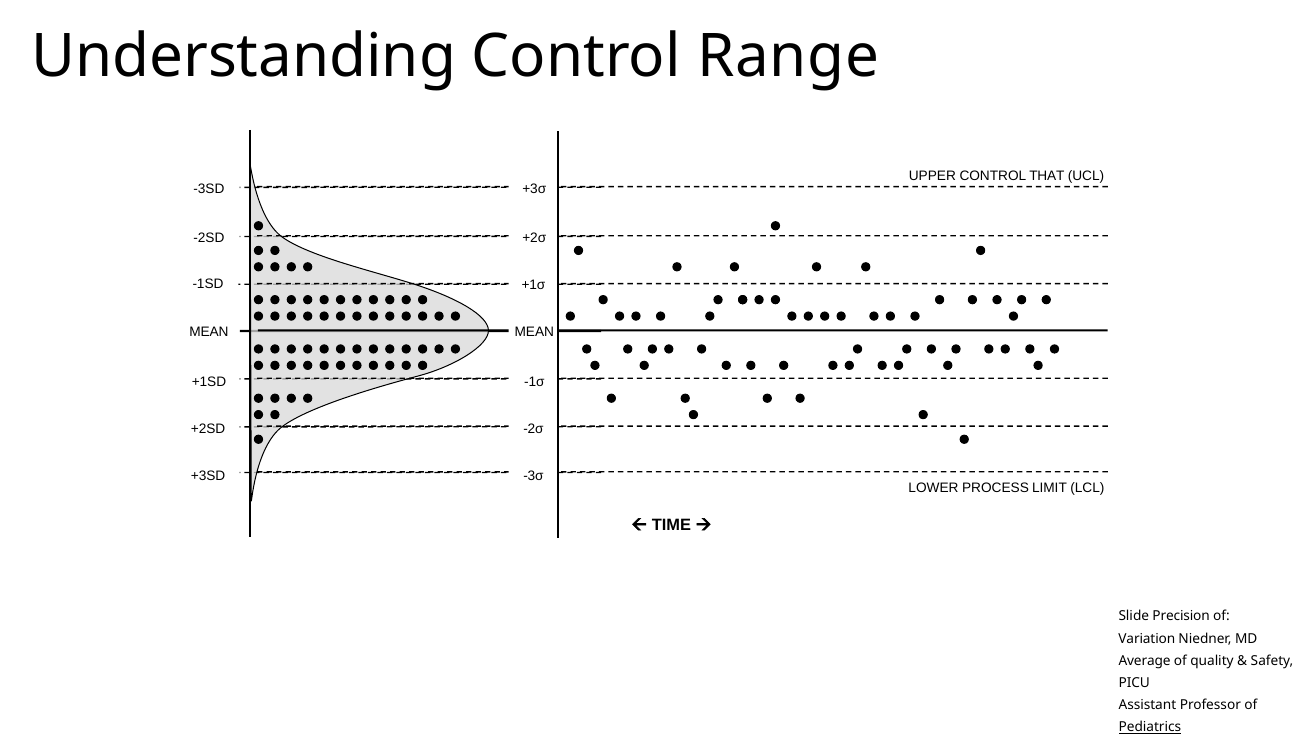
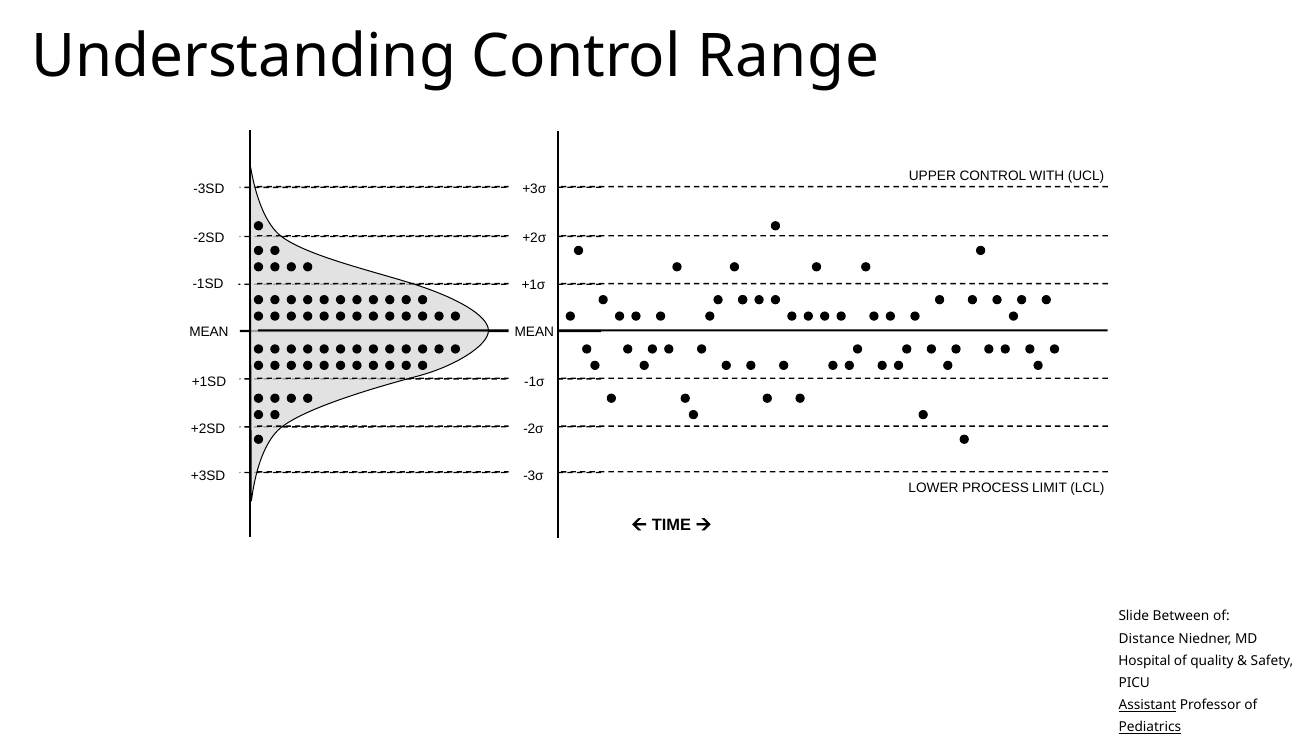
THAT: THAT -> WITH
Precision: Precision -> Between
Variation: Variation -> Distance
Average at (1145, 660): Average -> Hospital
Assistant underline: none -> present
